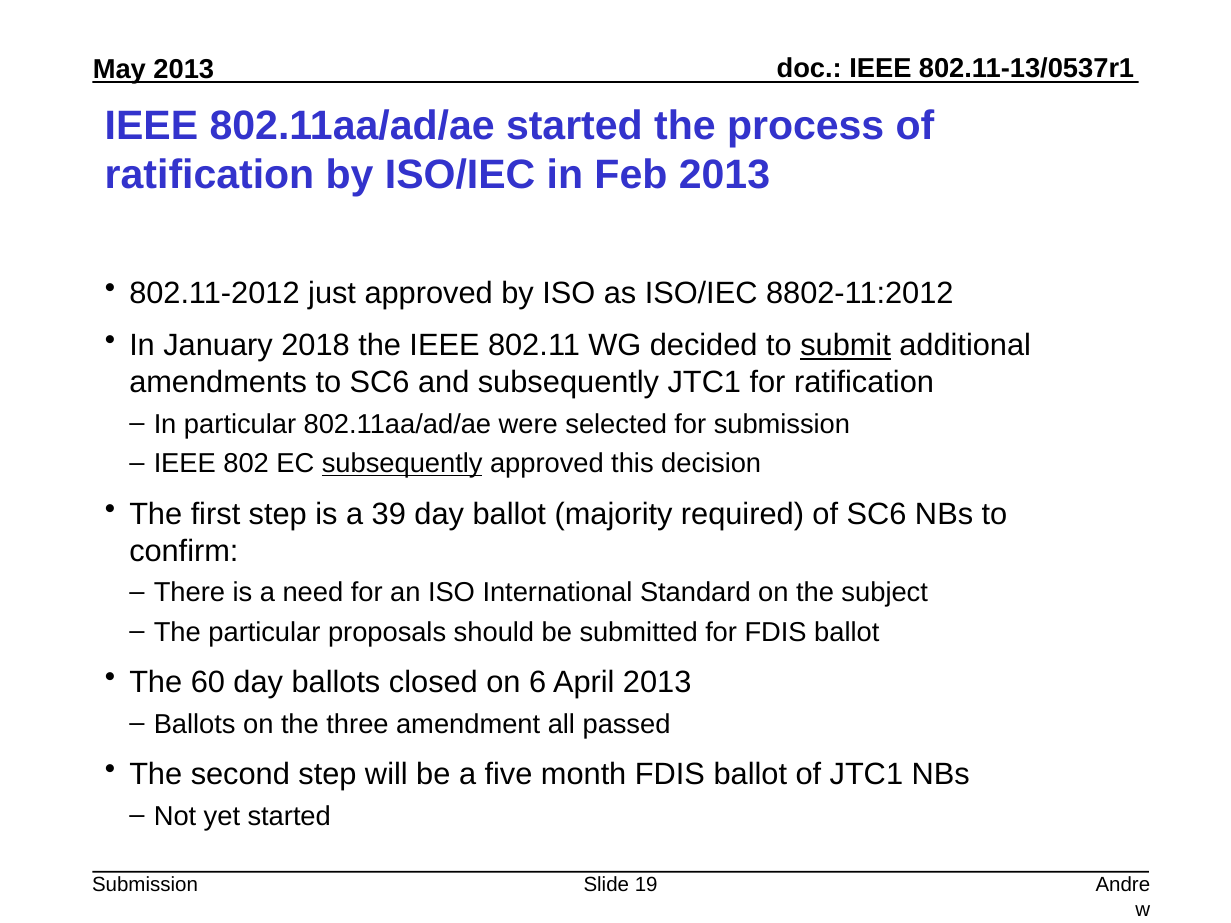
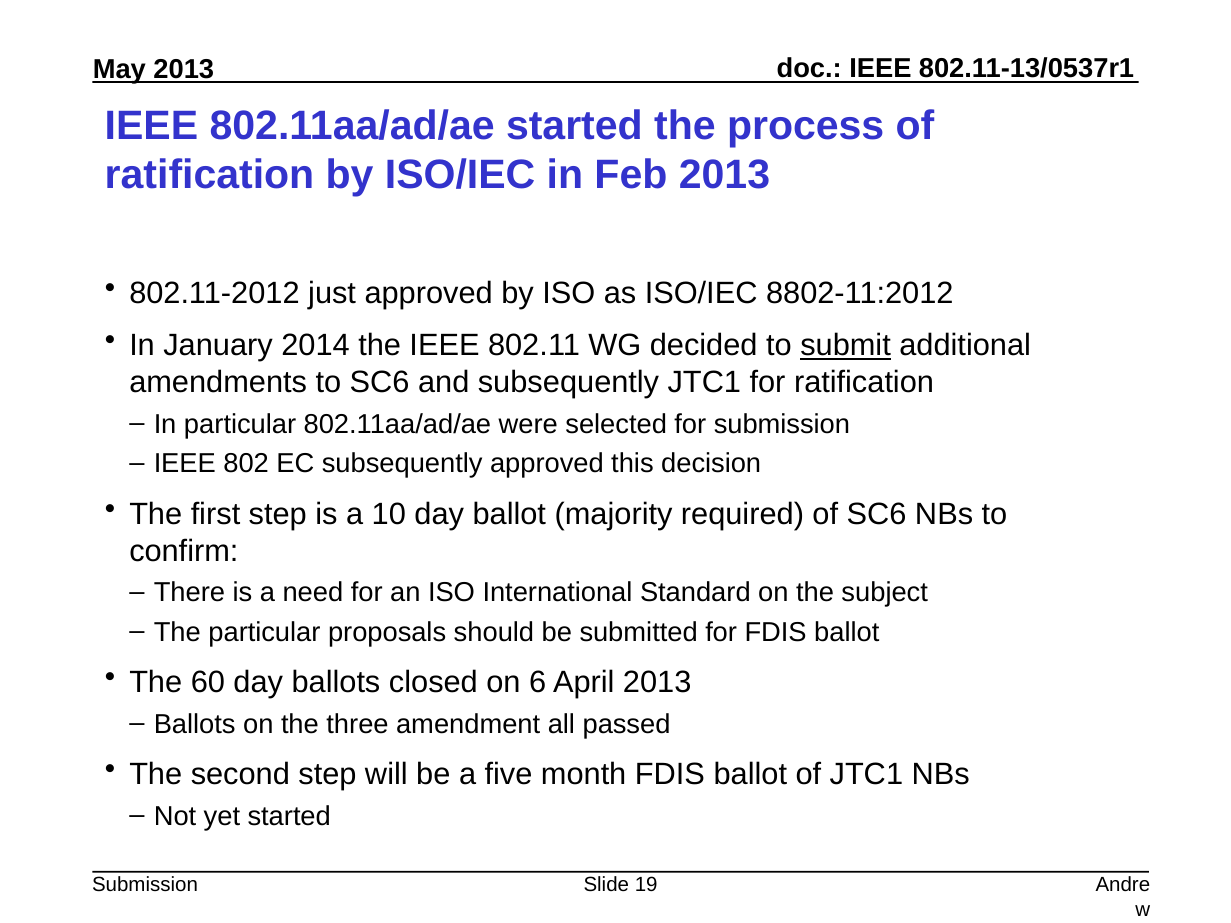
2018: 2018 -> 2014
subsequently at (402, 464) underline: present -> none
39: 39 -> 10
